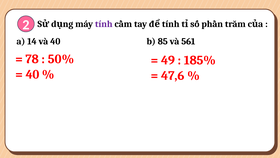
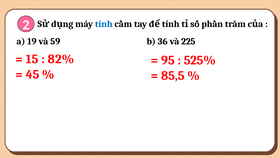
tính at (104, 24) colour: purple -> blue
14: 14 -> 19
và 40: 40 -> 59
85: 85 -> 36
561: 561 -> 225
78: 78 -> 15
50%: 50% -> 82%
49: 49 -> 95
185%: 185% -> 525%
40 at (33, 74): 40 -> 45
47,6: 47,6 -> 85,5
